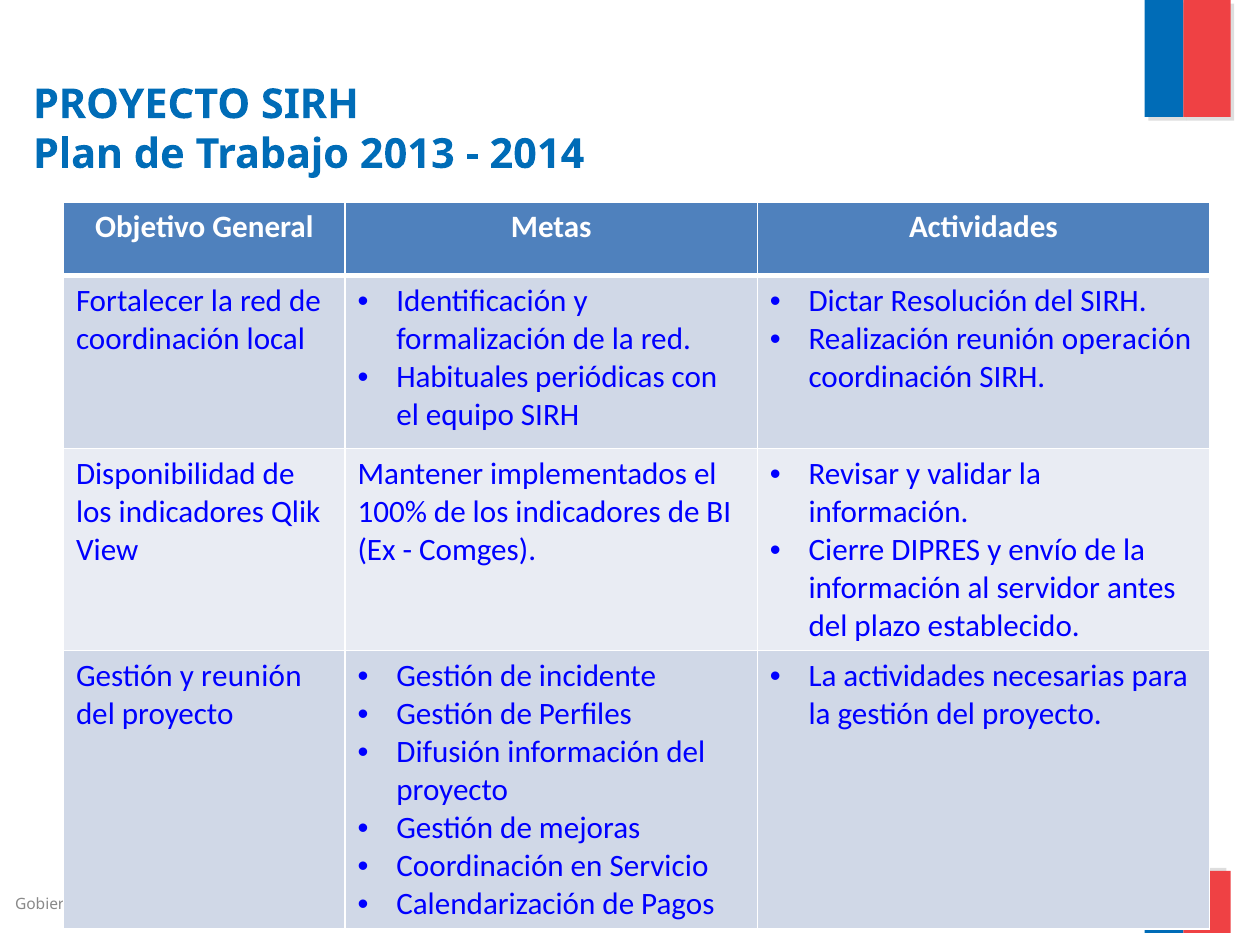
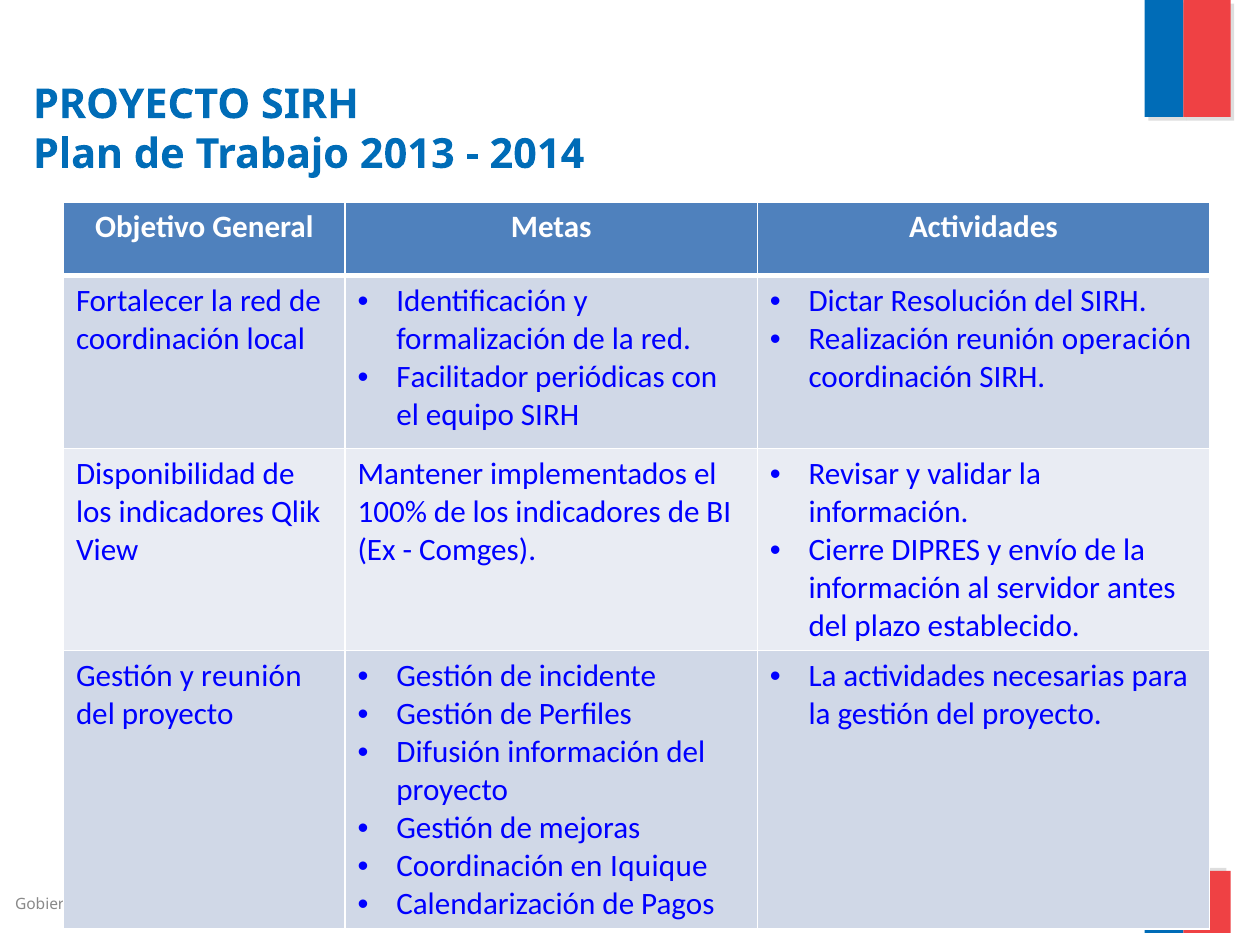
Habituales: Habituales -> Facilitador
en Servicio: Servicio -> Iquique
